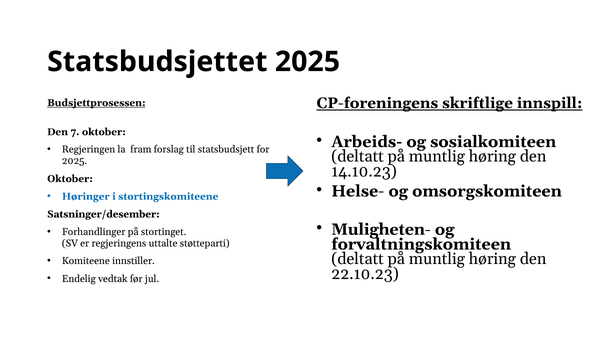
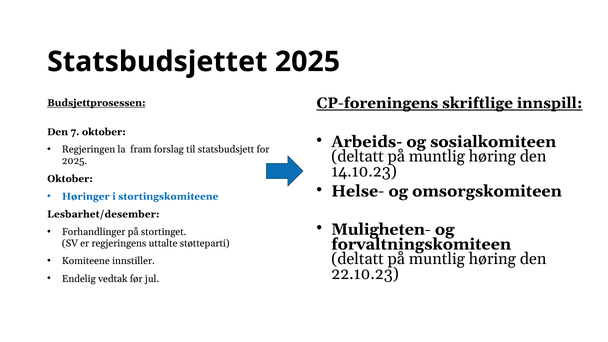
Satsninger/desember: Satsninger/desember -> Lesbarhet/desember
